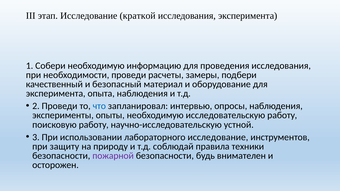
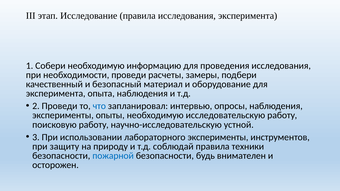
Исследование краткой: краткой -> правила
лабораторного исследование: исследование -> эксперименты
пожарной colour: purple -> blue
